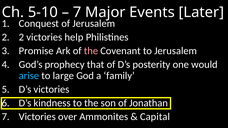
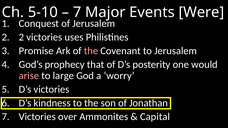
Later: Later -> Were
help: help -> uses
arise colour: light blue -> pink
family: family -> worry
